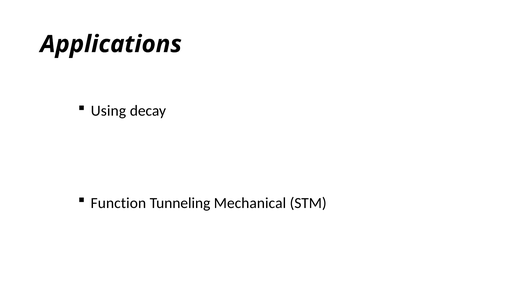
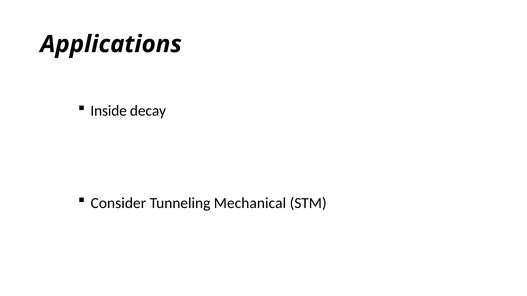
Using: Using -> Inside
Function: Function -> Consider
